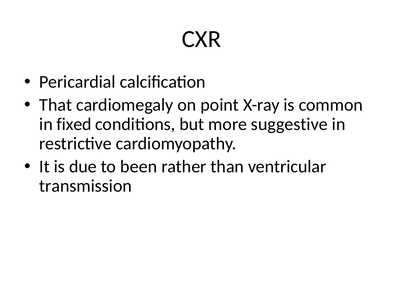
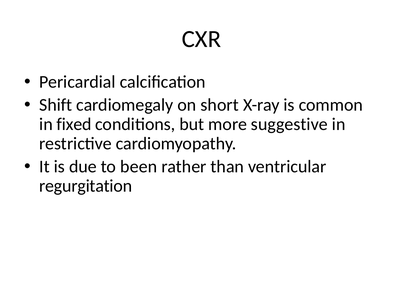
That: That -> Shift
point: point -> short
transmission: transmission -> regurgitation
